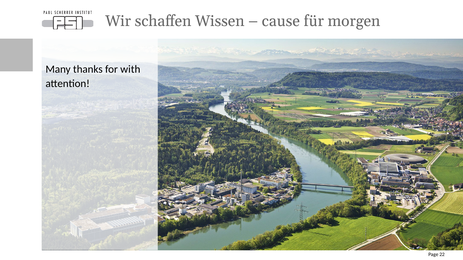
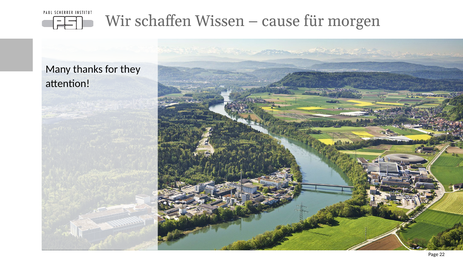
with: with -> they
